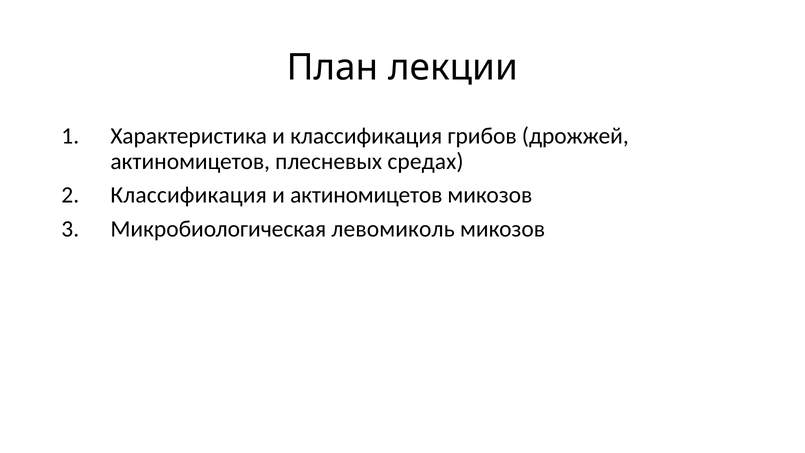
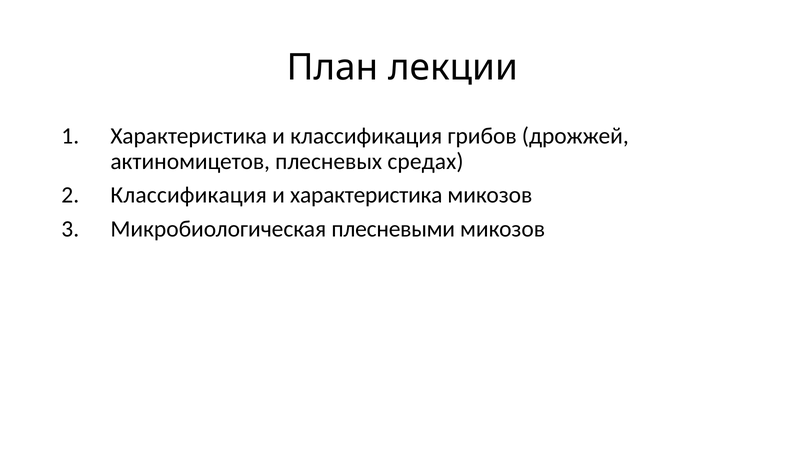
и актиномицетов: актиномицетов -> характеристика
левомиколь: левомиколь -> плесневыми
